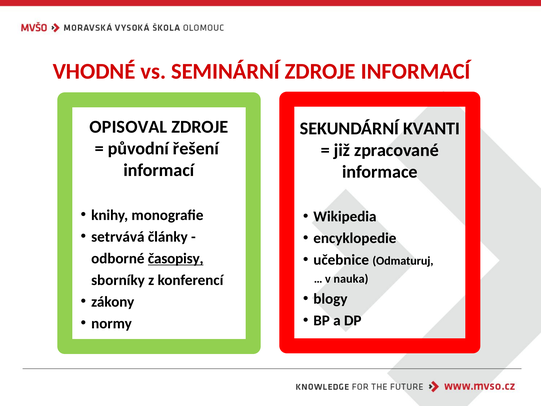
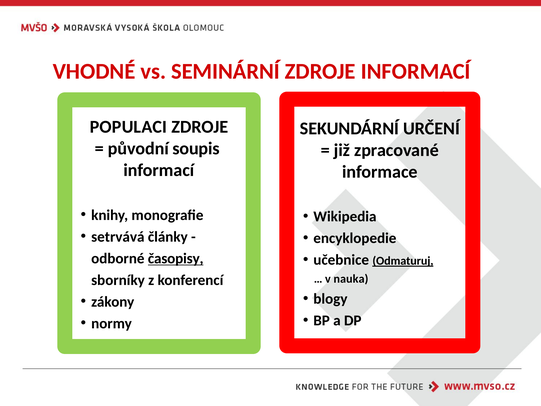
OPISOVAL: OPISOVAL -> POPULACI
KVANTI: KVANTI -> URČENÍ
řešení: řešení -> soupis
Odmaturuj underline: none -> present
